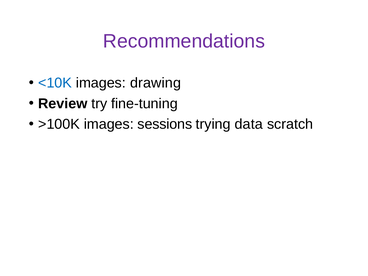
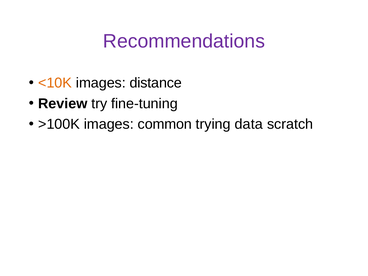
<10K colour: blue -> orange
drawing: drawing -> distance
sessions: sessions -> common
